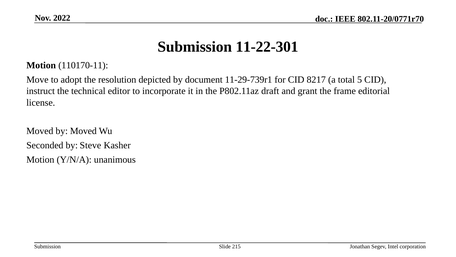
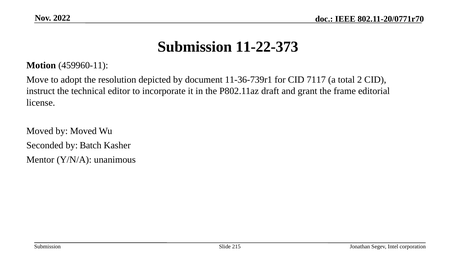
11-22-301: 11-22-301 -> 11-22-373
110170-11: 110170-11 -> 459960-11
11-29-739r1: 11-29-739r1 -> 11-36-739r1
8217: 8217 -> 7117
5: 5 -> 2
Steve: Steve -> Batch
Motion at (40, 159): Motion -> Mentor
